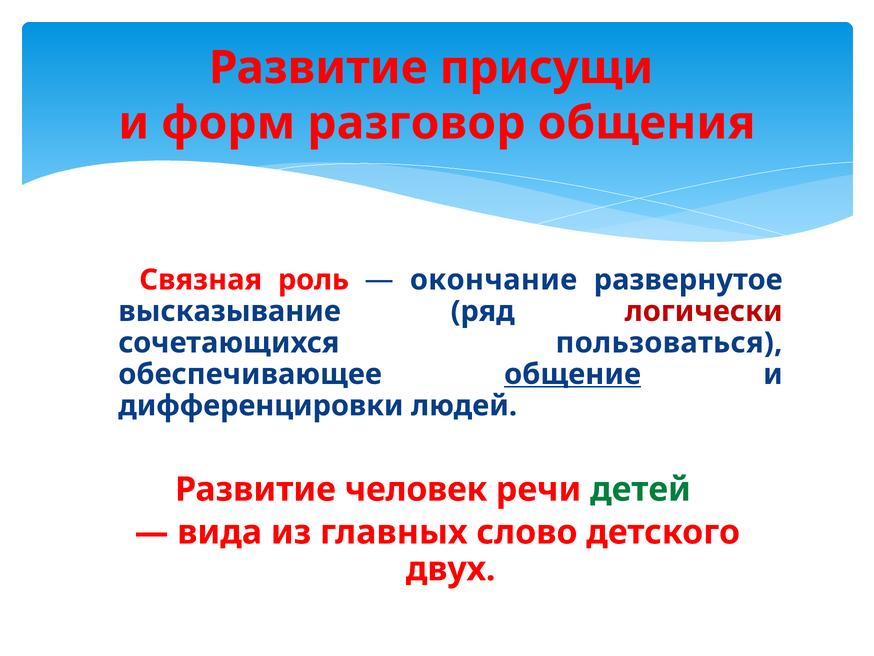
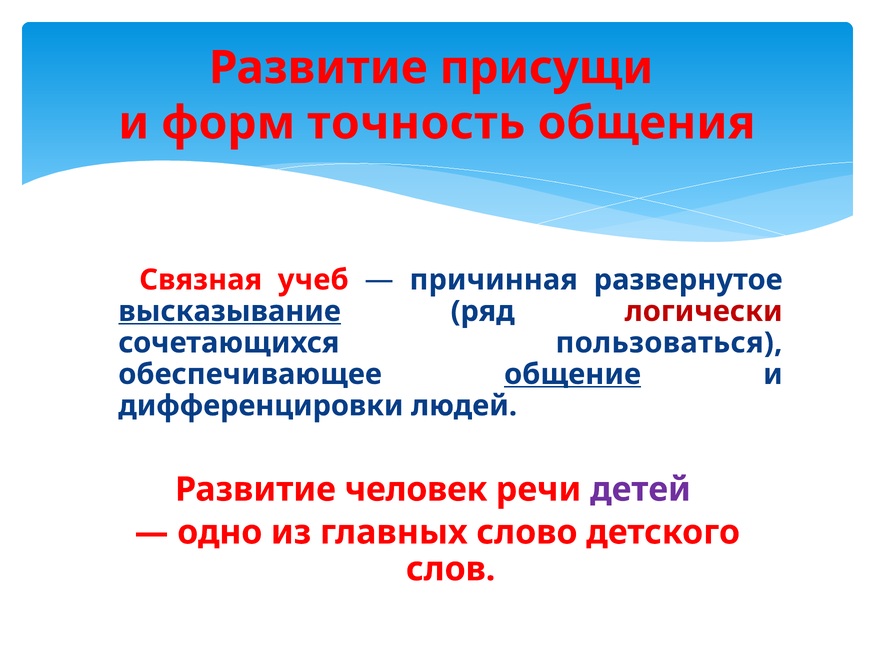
разговор: разговор -> точность
роль: роль -> учеб
окончание: окончание -> причинная
высказывание underline: none -> present
детей colour: green -> purple
вида: вида -> одно
двух: двух -> слов
